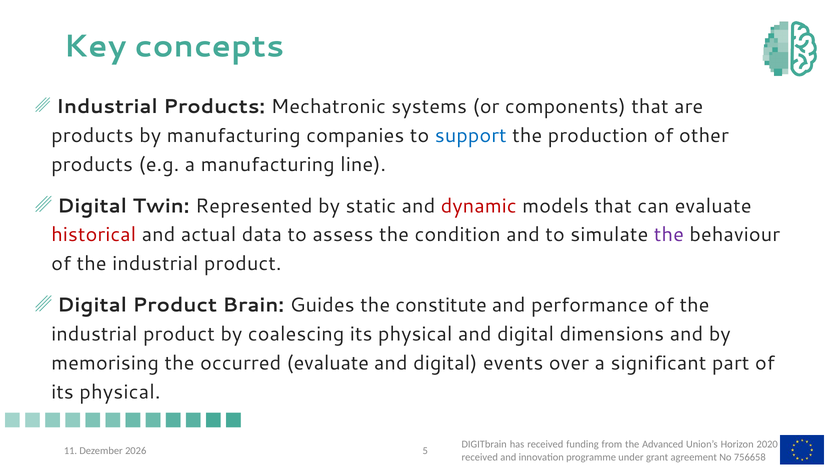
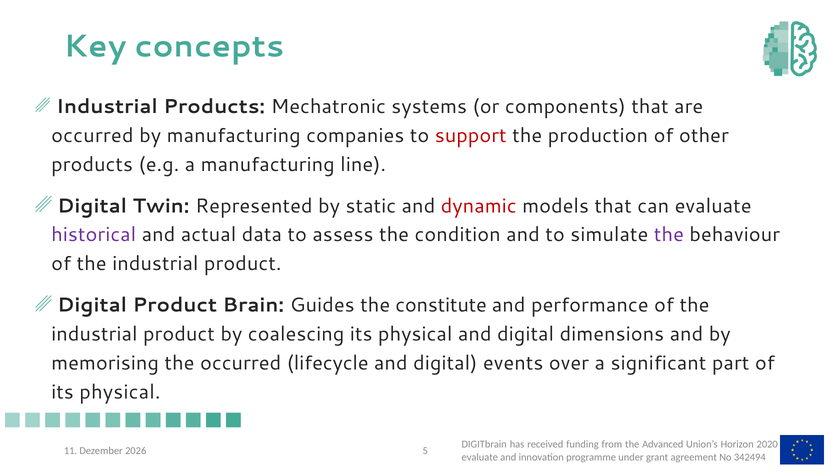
products at (92, 135): products -> occurred
support colour: blue -> red
historical colour: red -> purple
occurred evaluate: evaluate -> lifecycle
received at (480, 456): received -> evaluate
756658: 756658 -> 342494
